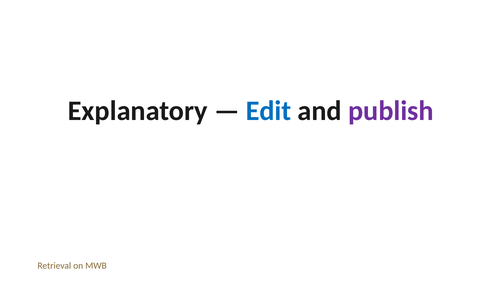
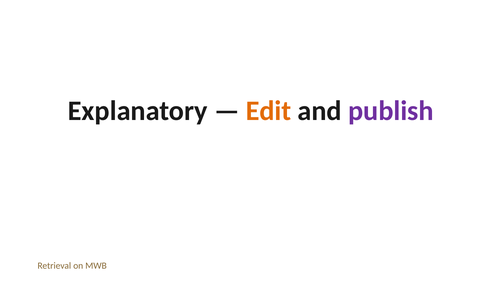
Edit colour: blue -> orange
